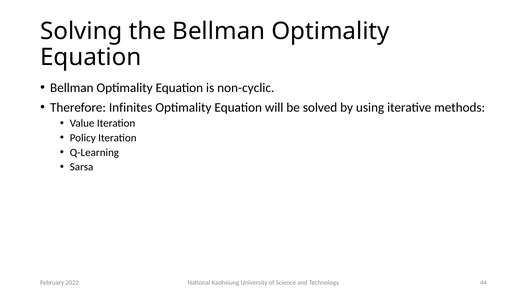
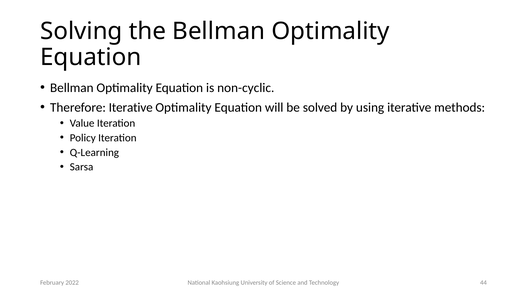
Therefore Infinites: Infinites -> Iterative
